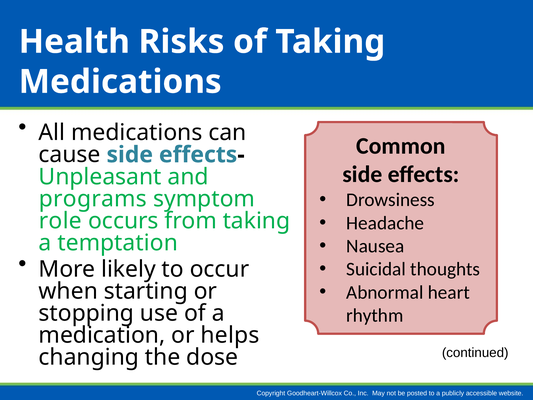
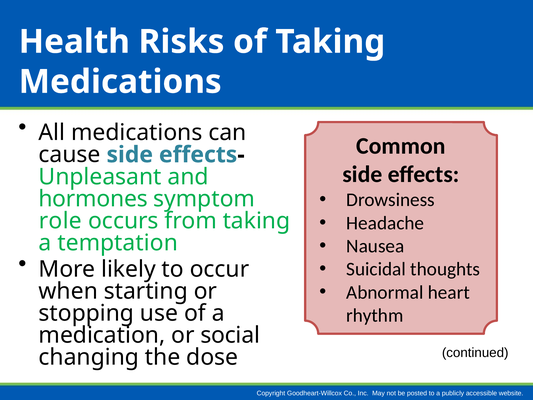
programs: programs -> hormones
helps: helps -> social
